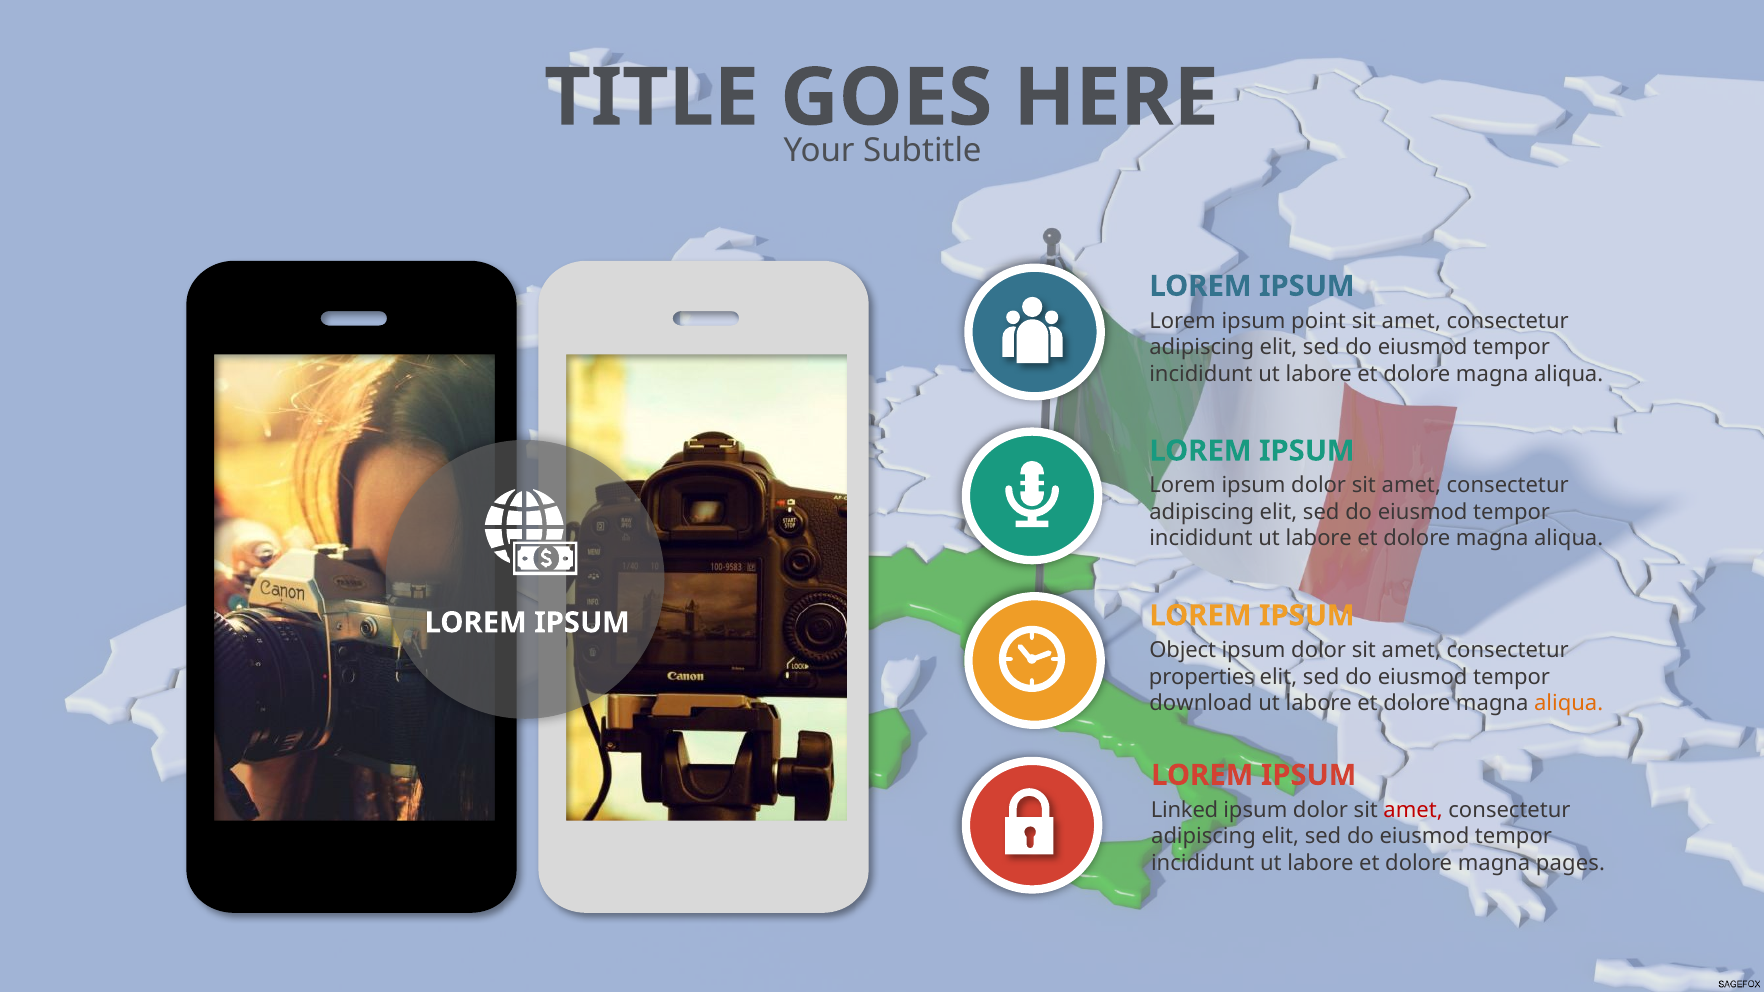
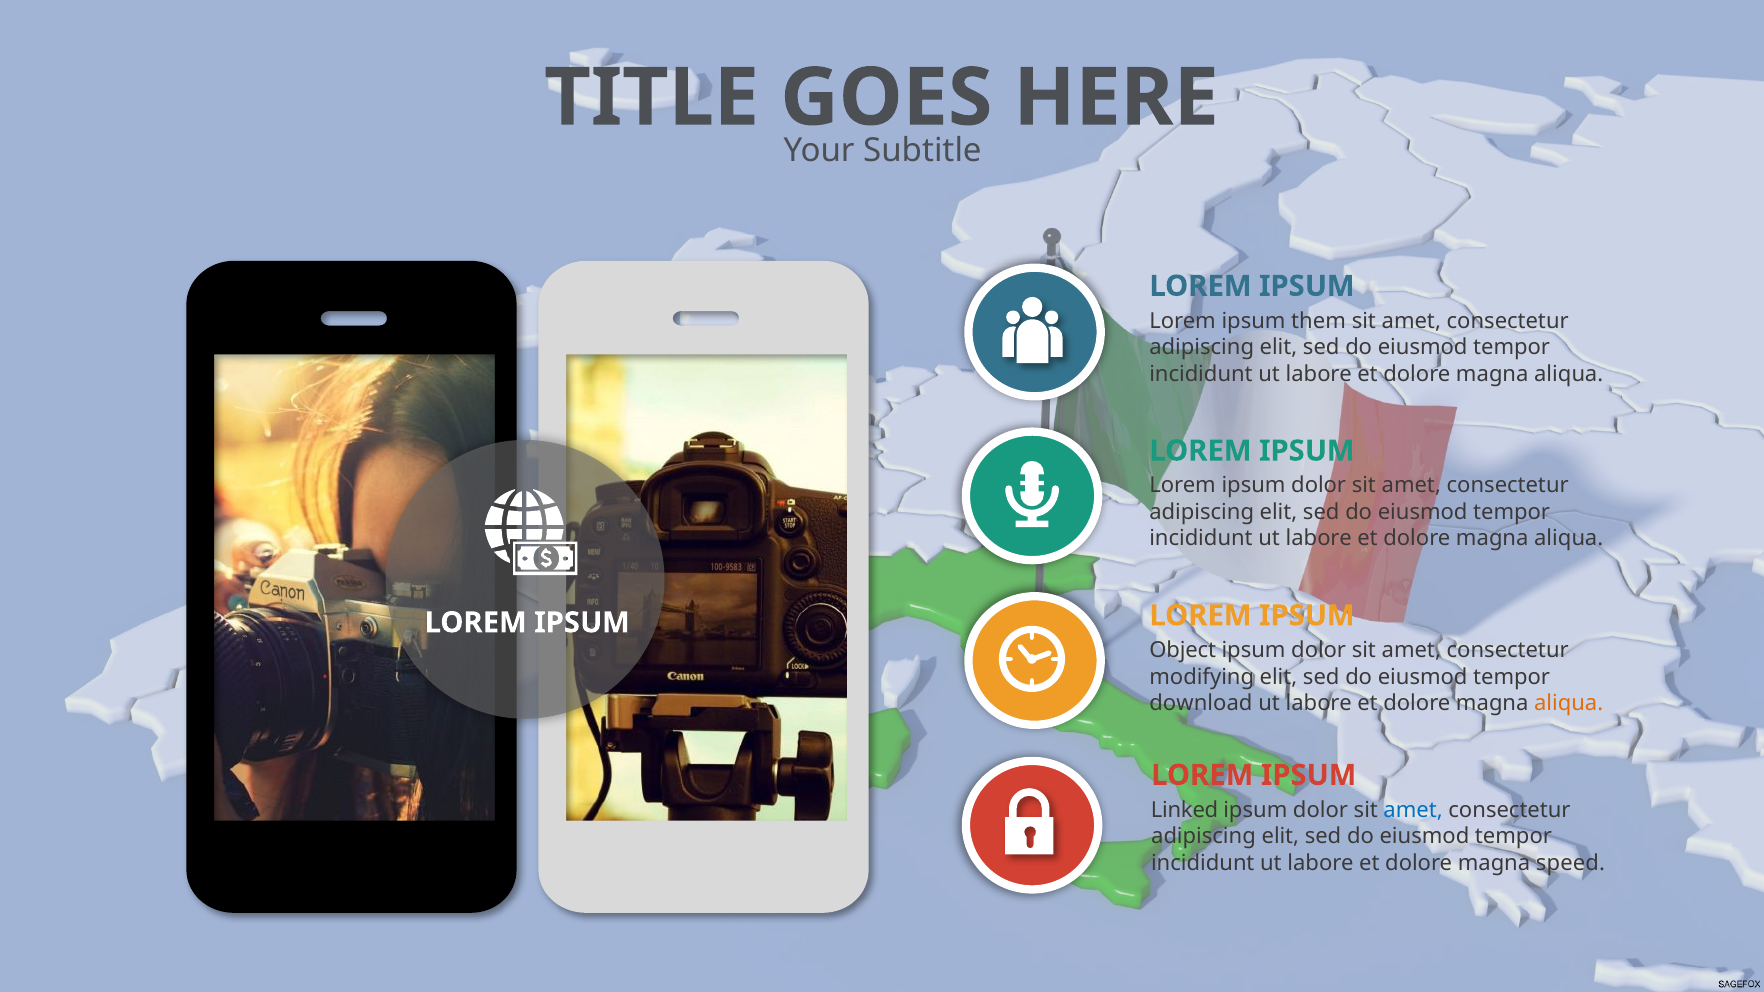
point: point -> them
properties: properties -> modifying
amet at (1413, 810) colour: red -> blue
pages: pages -> speed
